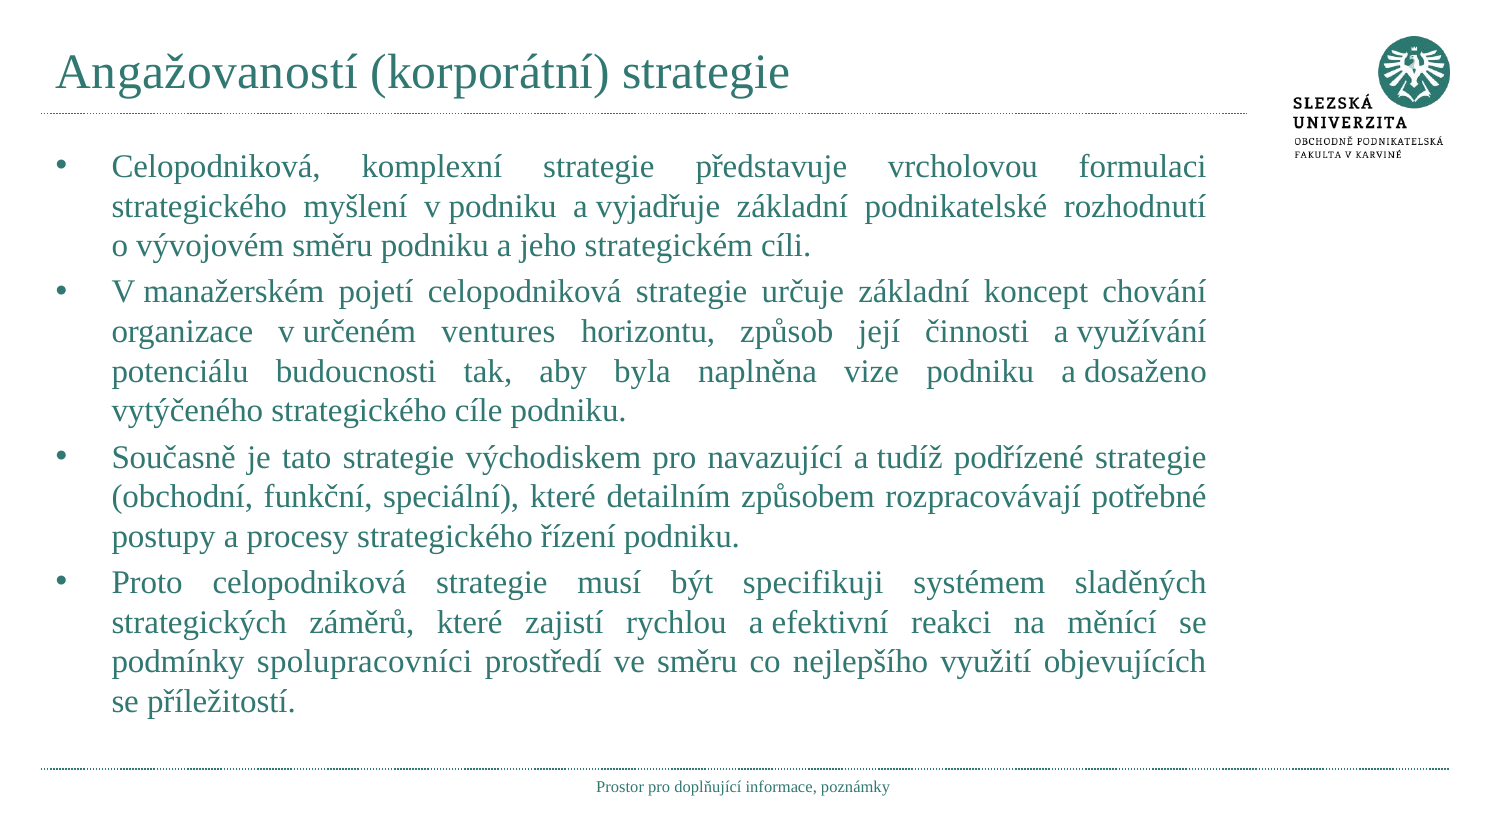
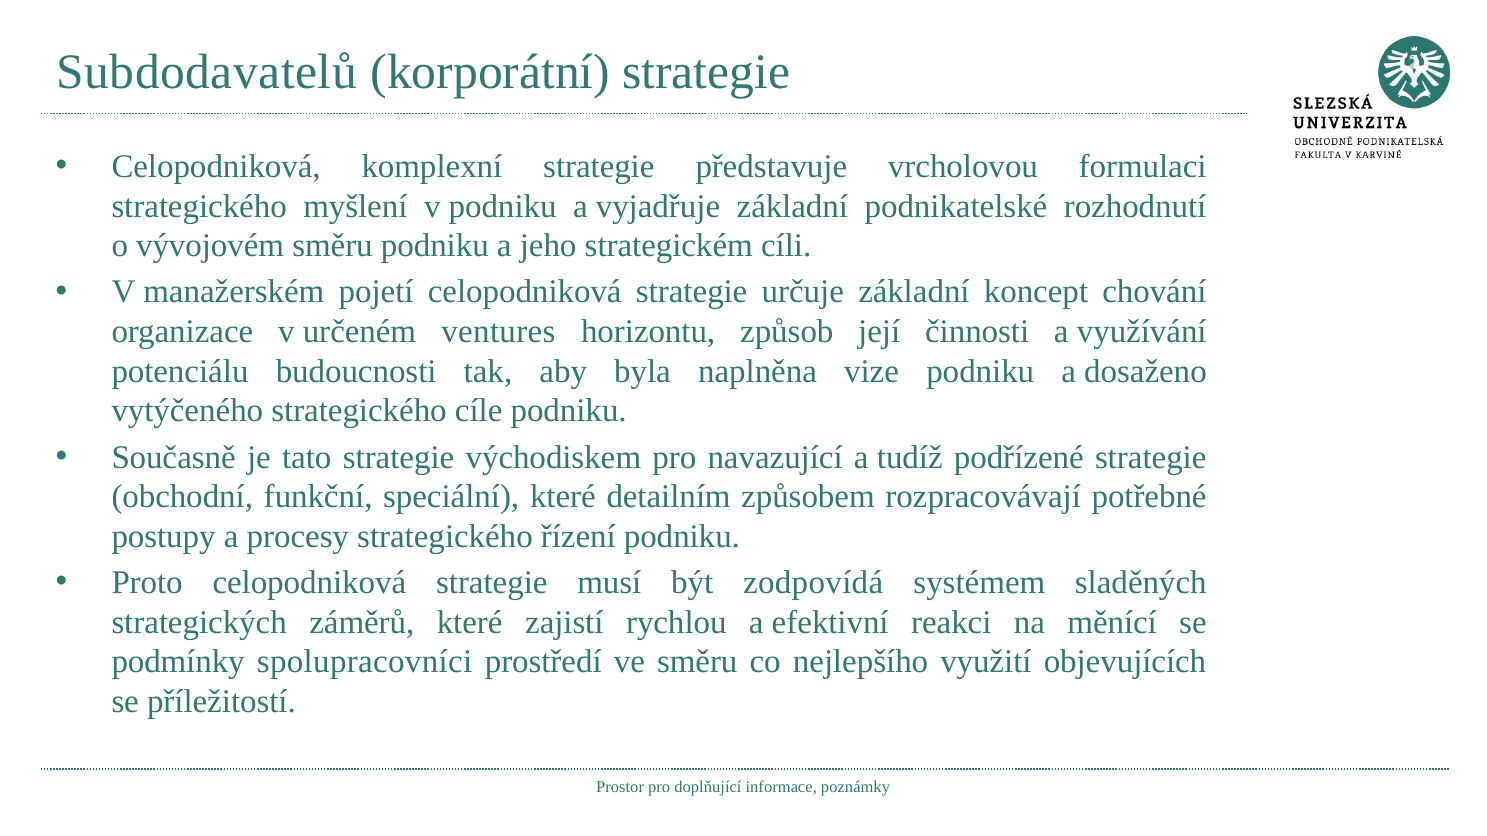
Angažovaností: Angažovaností -> Subdodavatelů
specifikuji: specifikuji -> zodpovídá
